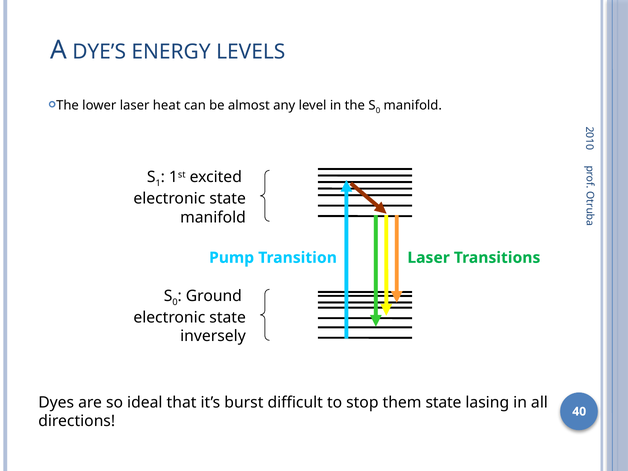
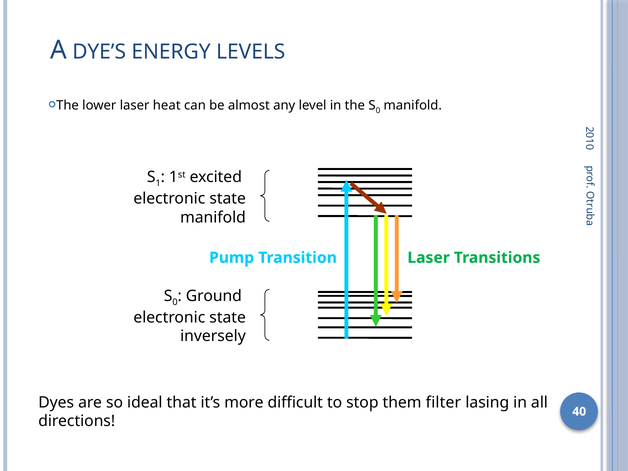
burst: burst -> more
them state: state -> filter
